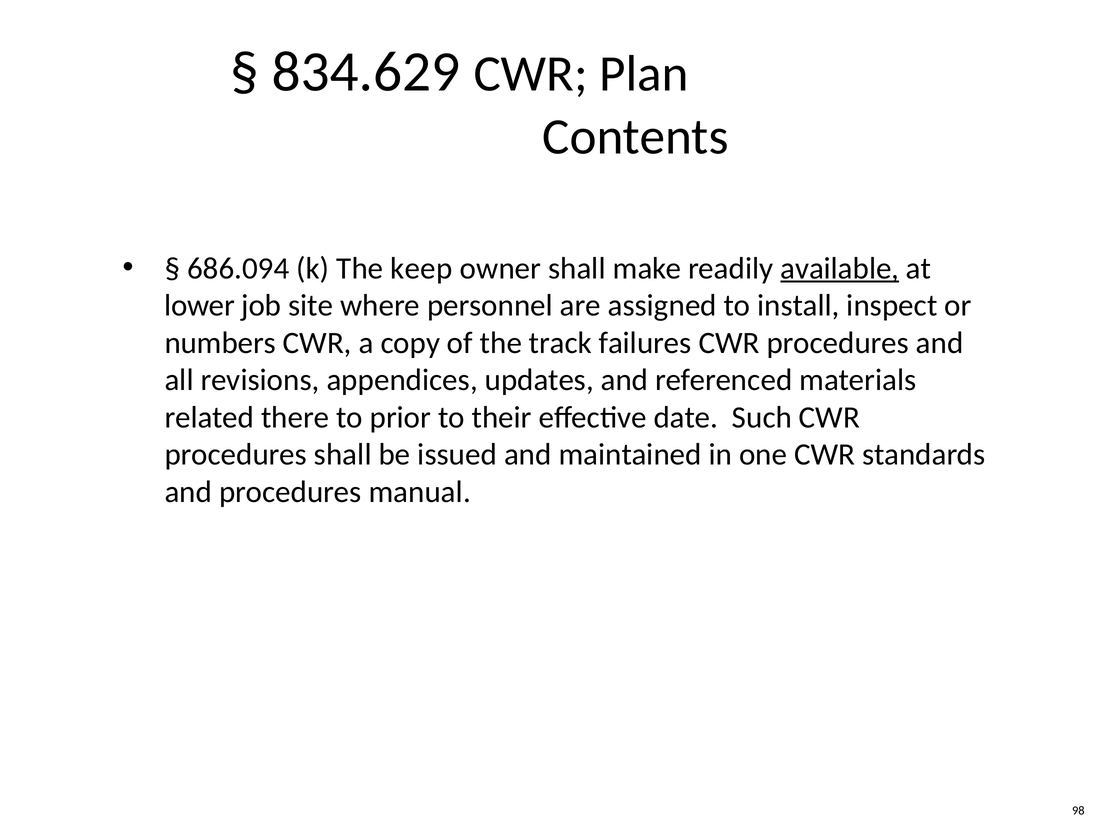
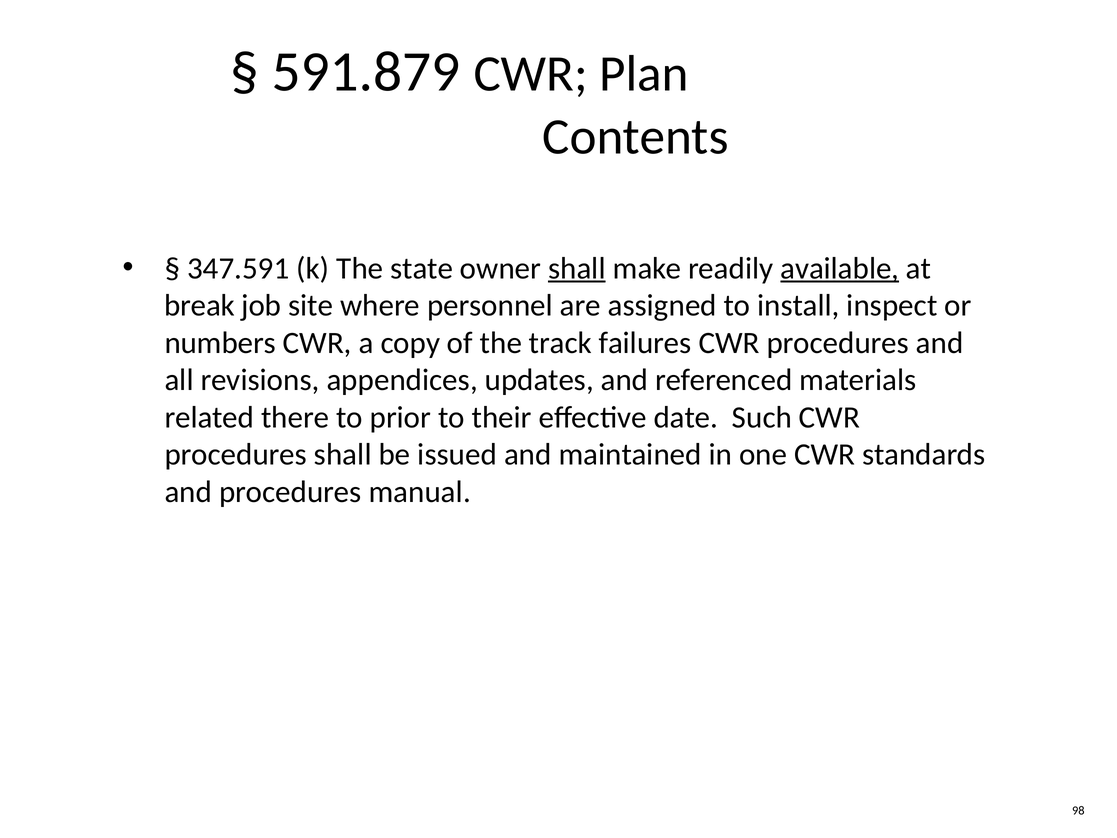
834.629: 834.629 -> 591.879
686.094: 686.094 -> 347.591
keep: keep -> state
shall at (577, 268) underline: none -> present
lower: lower -> break
